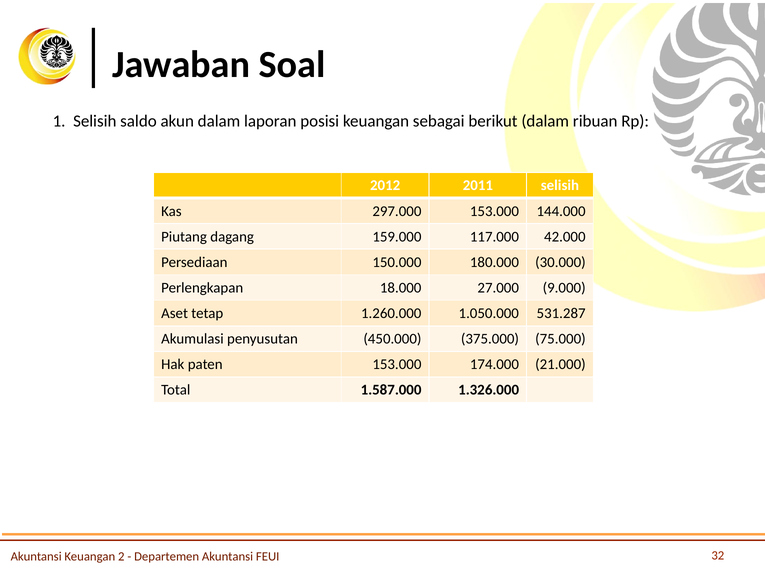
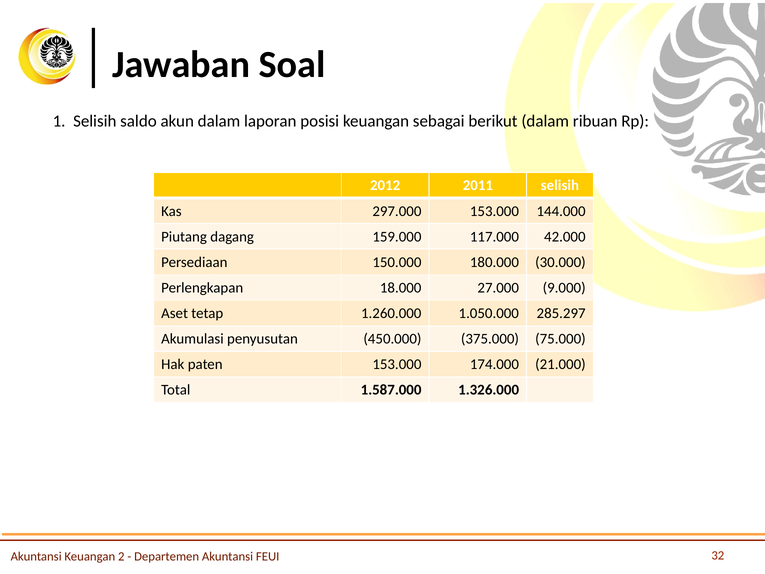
531.287: 531.287 -> 285.297
